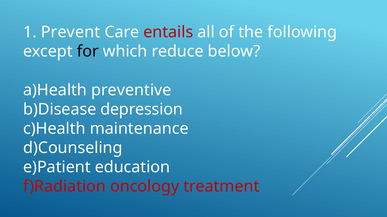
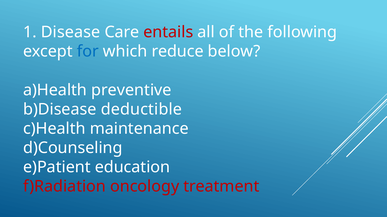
Prevent: Prevent -> Disease
for colour: black -> blue
depression: depression -> deductible
